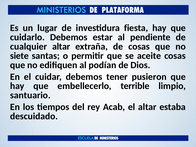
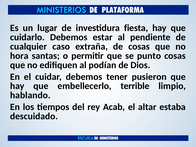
cualquier altar: altar -> caso
siete: siete -> hora
aceite: aceite -> punto
santuario: santuario -> hablando
